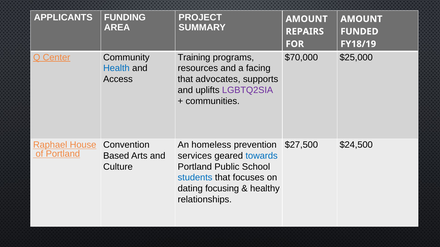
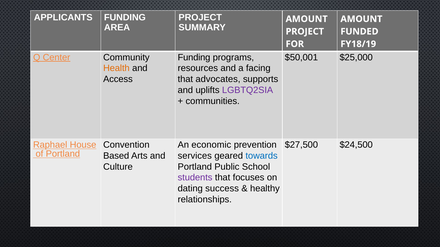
REPAIRS at (305, 32): REPAIRS -> PROJECT
Training at (194, 57): Training -> Funding
$70,000: $70,000 -> $50,001
Health colour: blue -> orange
homeless: homeless -> economic
students colour: blue -> purple
focusing: focusing -> success
